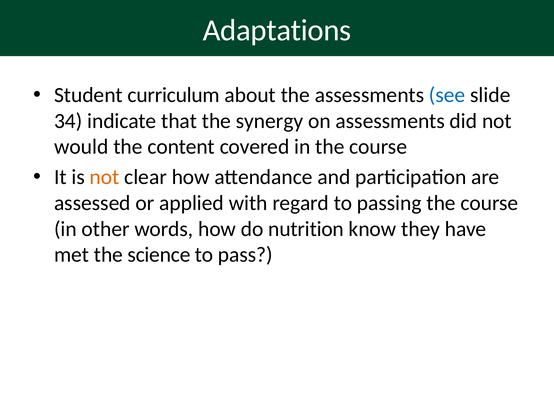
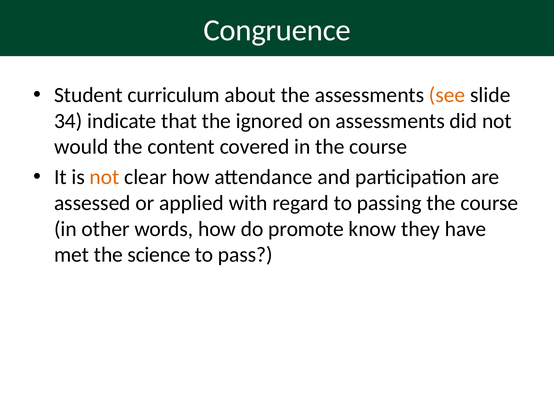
Adaptations: Adaptations -> Congruence
see colour: blue -> orange
synergy: synergy -> ignored
nutrition: nutrition -> promote
